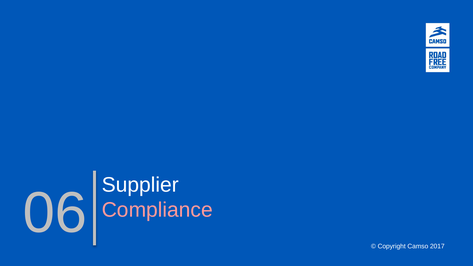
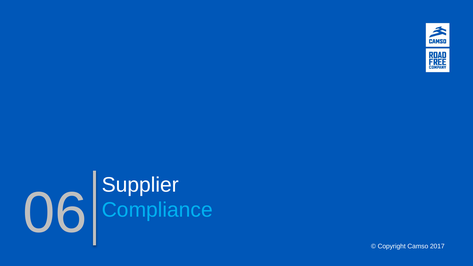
Compliance colour: pink -> light blue
